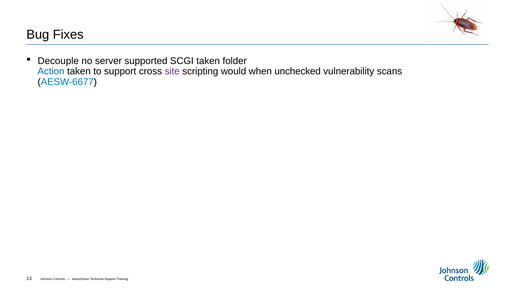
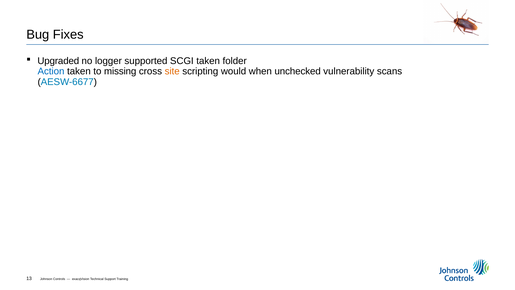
Decouple: Decouple -> Upgraded
server: server -> logger
to support: support -> missing
site colour: purple -> orange
